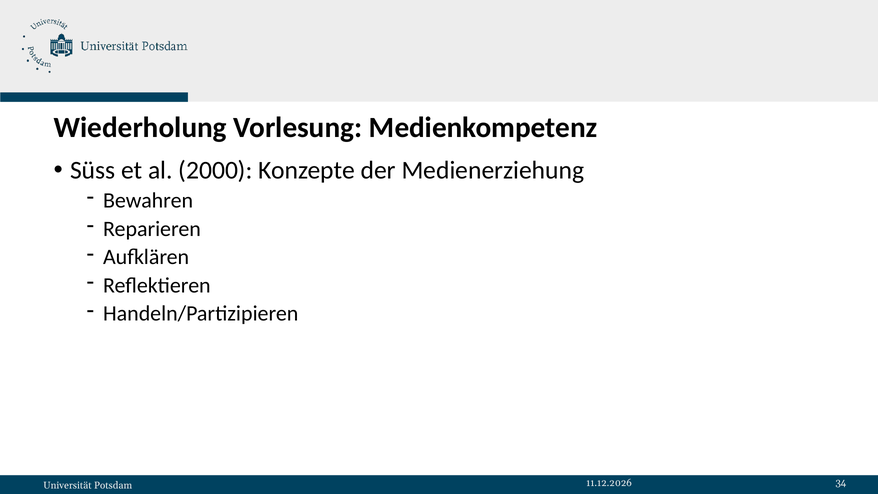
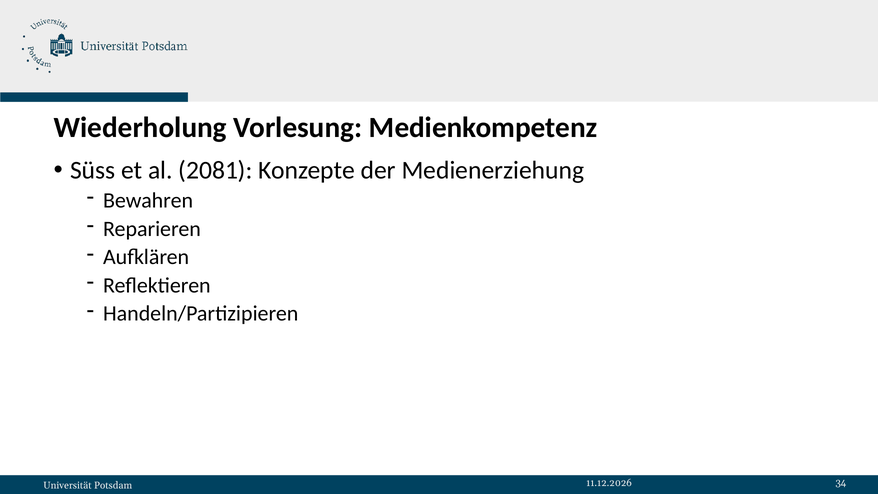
2000: 2000 -> 2081
